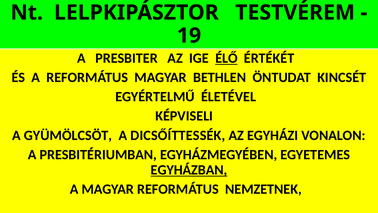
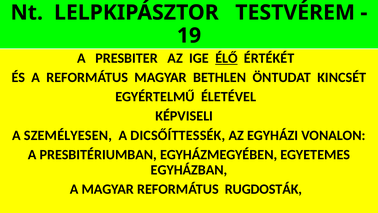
GYÜMÖLCSÖT: GYÜMÖLCSÖT -> SZEMÉLYESEN
EGYHÁZBAN underline: present -> none
NEMZETNEK: NEMZETNEK -> RUGDOSTÁK
